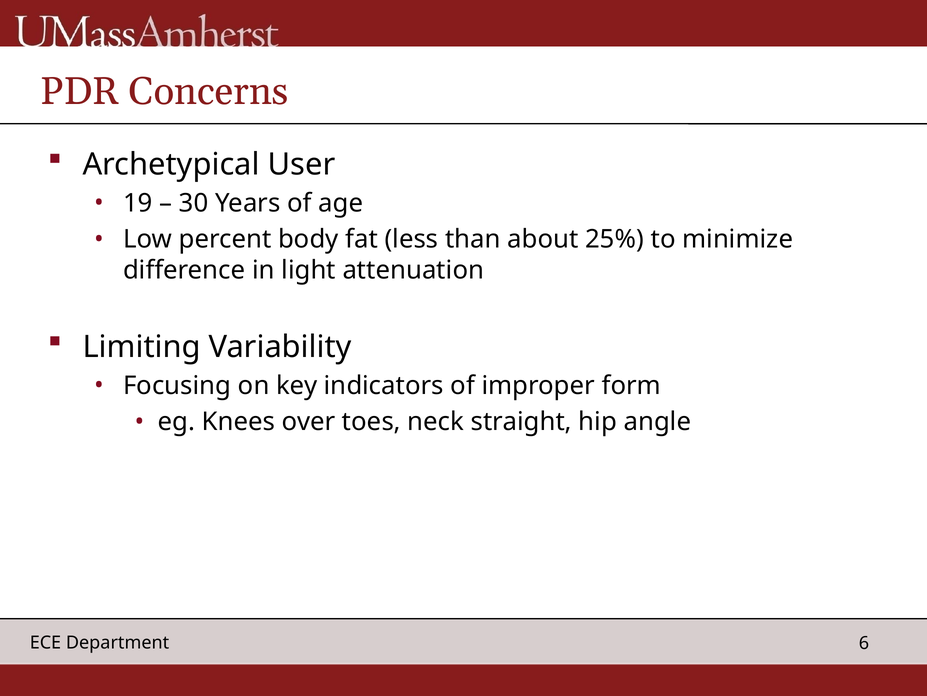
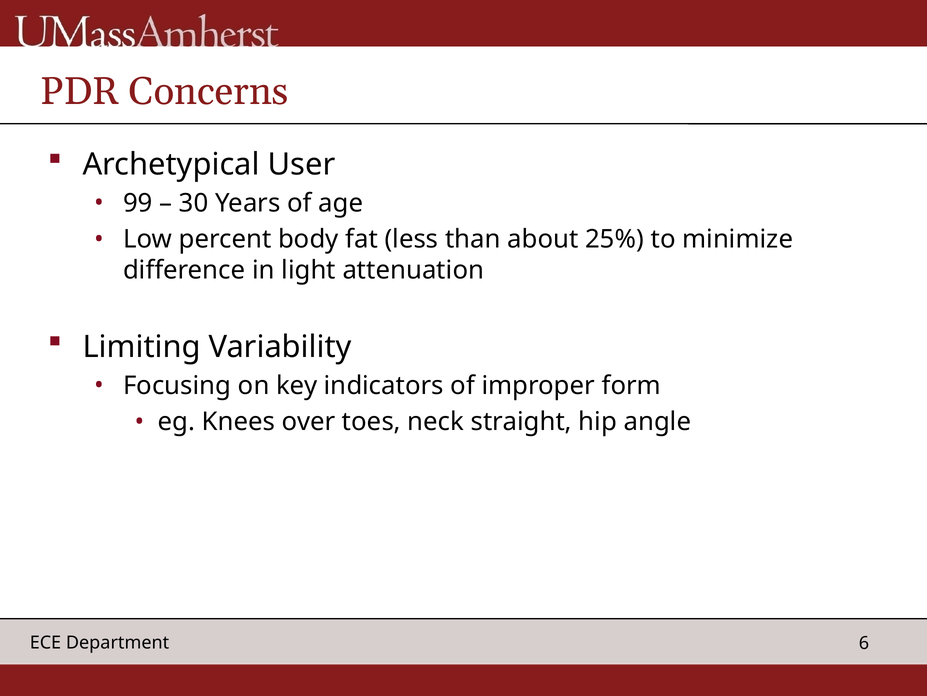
19: 19 -> 99
